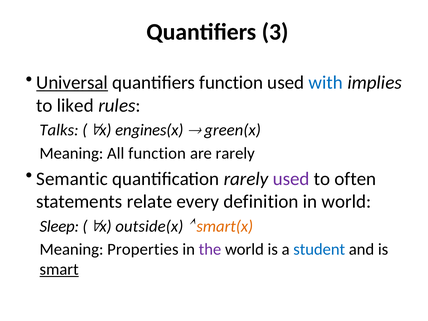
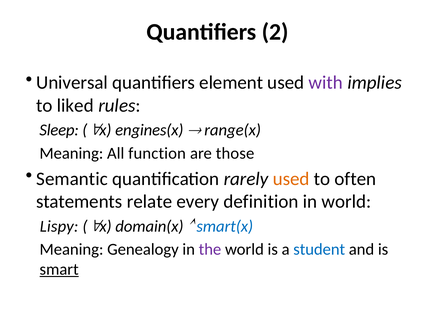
3: 3 -> 2
Universal underline: present -> none
quantifiers function: function -> element
with colour: blue -> purple
Talks: Talks -> Sleep
green(x: green(x -> range(x
are rarely: rarely -> those
used at (291, 179) colour: purple -> orange
Sleep: Sleep -> Lispy
outside(x: outside(x -> domain(x
smart(x colour: orange -> blue
Properties: Properties -> Genealogy
